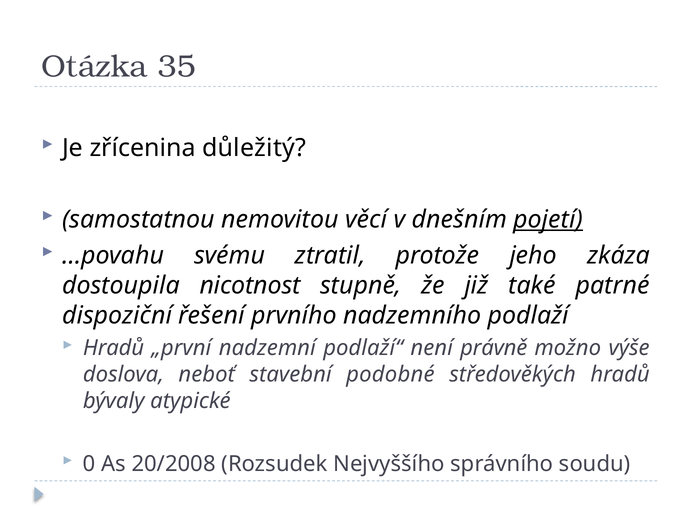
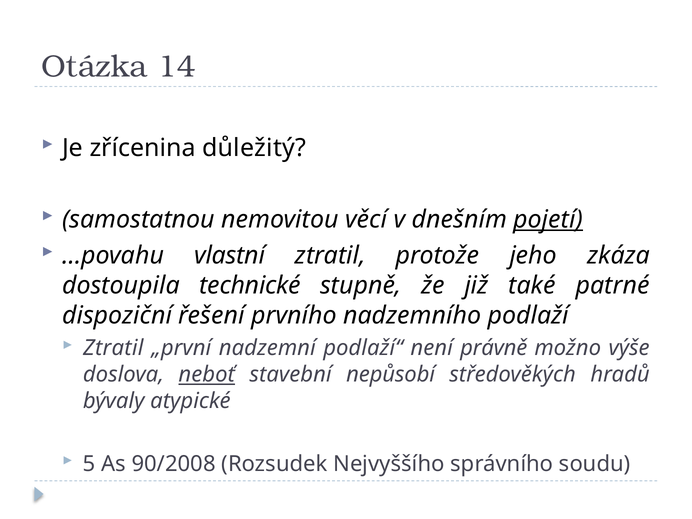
35: 35 -> 14
svému: svému -> vlastní
nicotnost: nicotnost -> technické
Hradů at (114, 348): Hradů -> Ztratil
neboť underline: none -> present
podobné: podobné -> nepůsobí
0: 0 -> 5
20/2008: 20/2008 -> 90/2008
